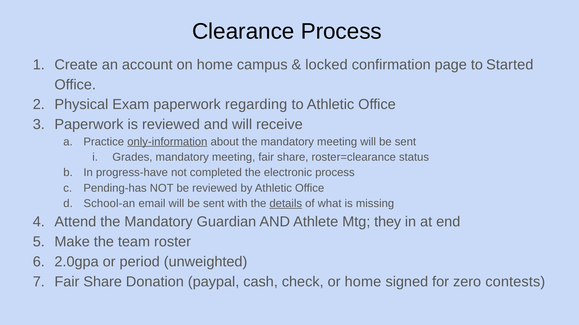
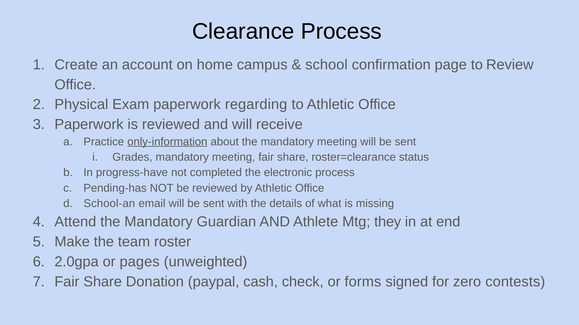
locked: locked -> school
Started: Started -> Review
details underline: present -> none
period: period -> pages
or home: home -> forms
